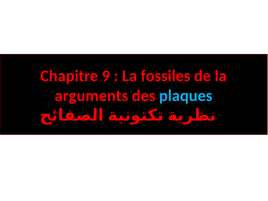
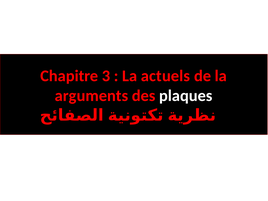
9: 9 -> 3
fossiles: fossiles -> actuels
plaques colour: light blue -> white
